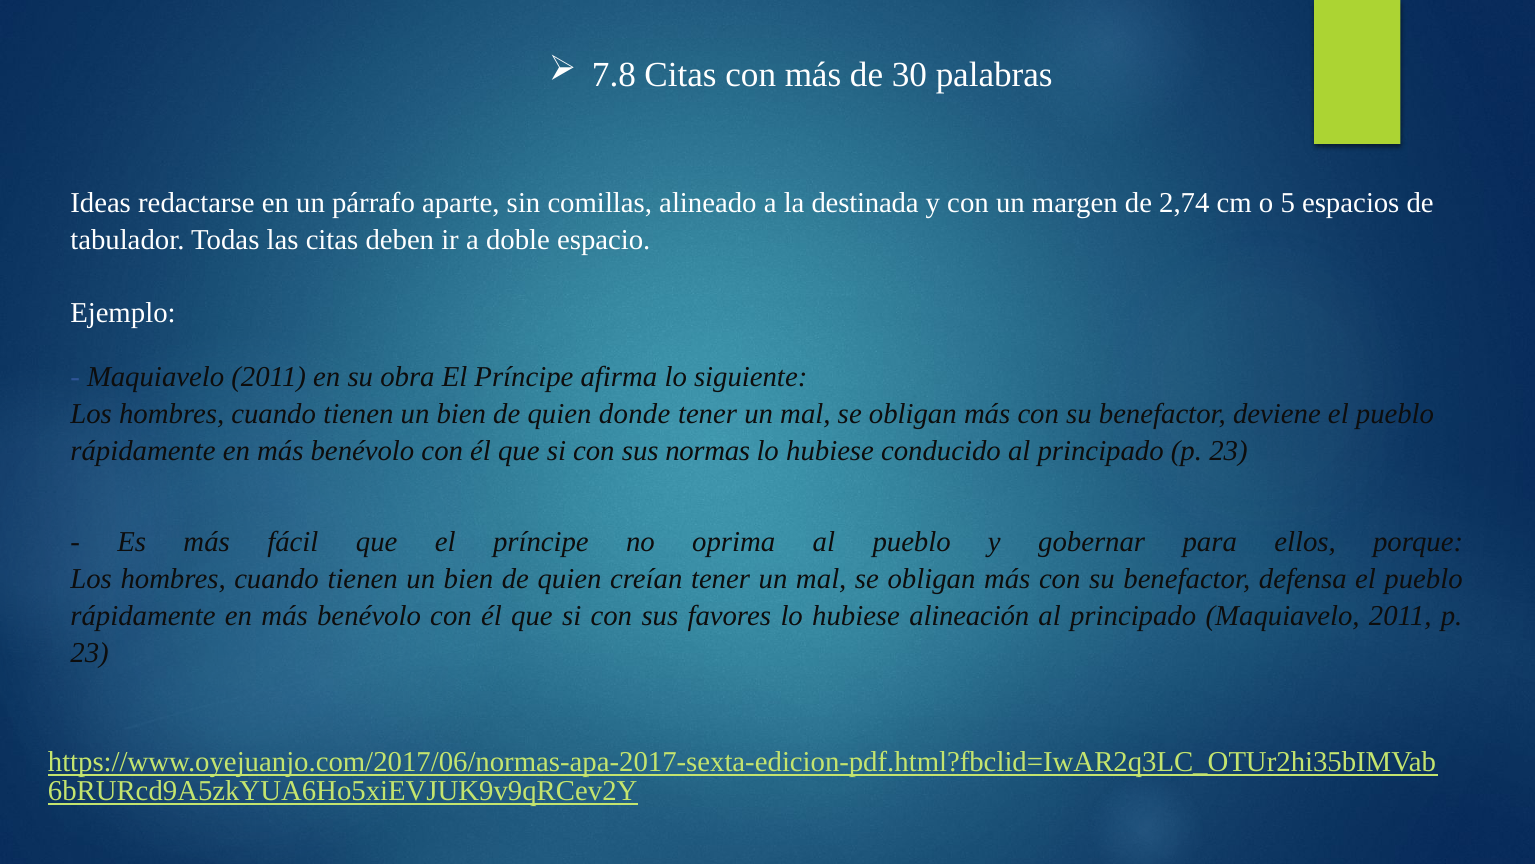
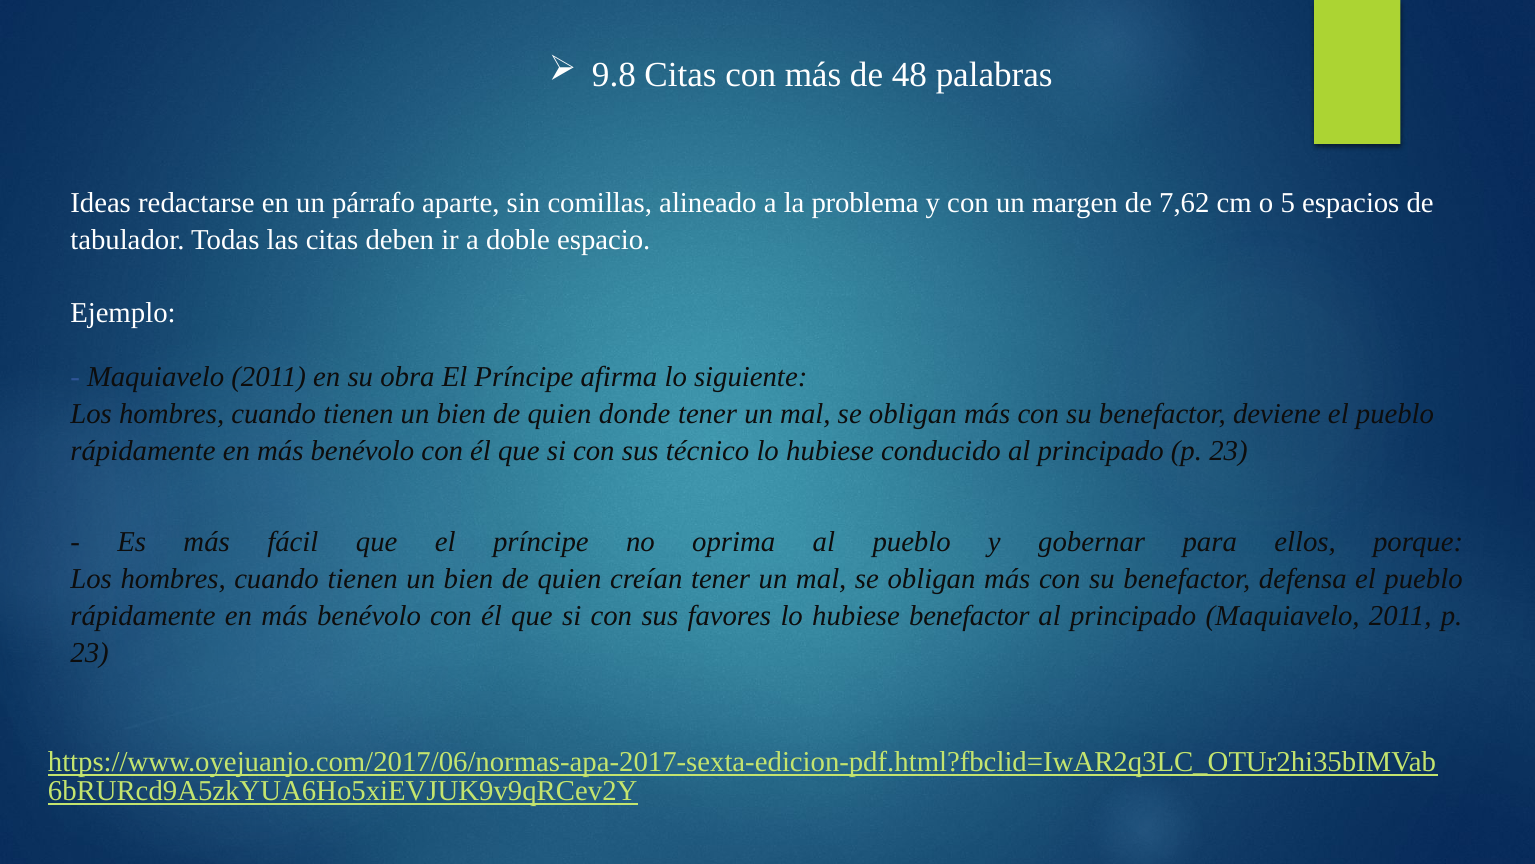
7.8: 7.8 -> 9.8
30: 30 -> 48
destinada: destinada -> problema
2,74: 2,74 -> 7,62
normas: normas -> técnico
hubiese alineación: alineación -> benefactor
